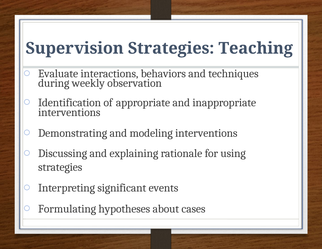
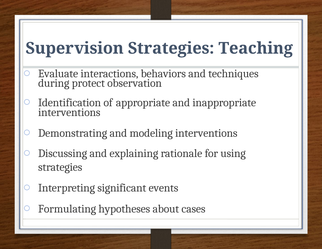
weekly: weekly -> protect
